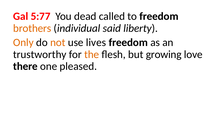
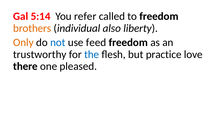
5:77: 5:77 -> 5:14
dead: dead -> refer
said: said -> also
not colour: orange -> blue
lives: lives -> feed
the colour: orange -> blue
growing: growing -> practice
